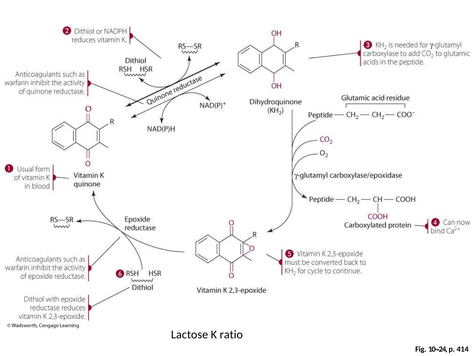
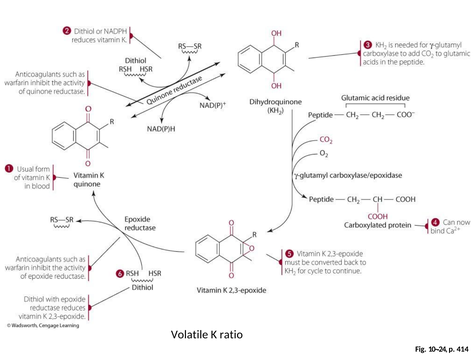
Lactose: Lactose -> Volatile
